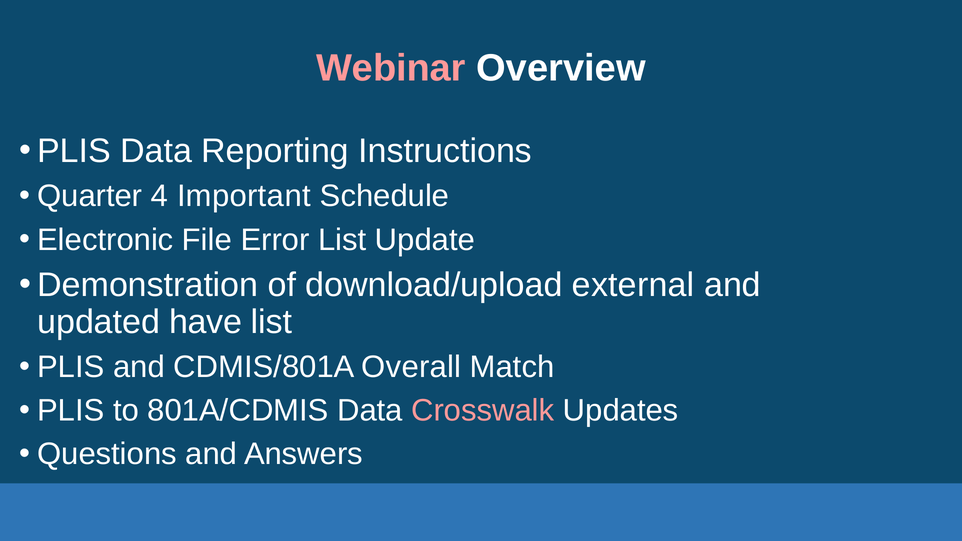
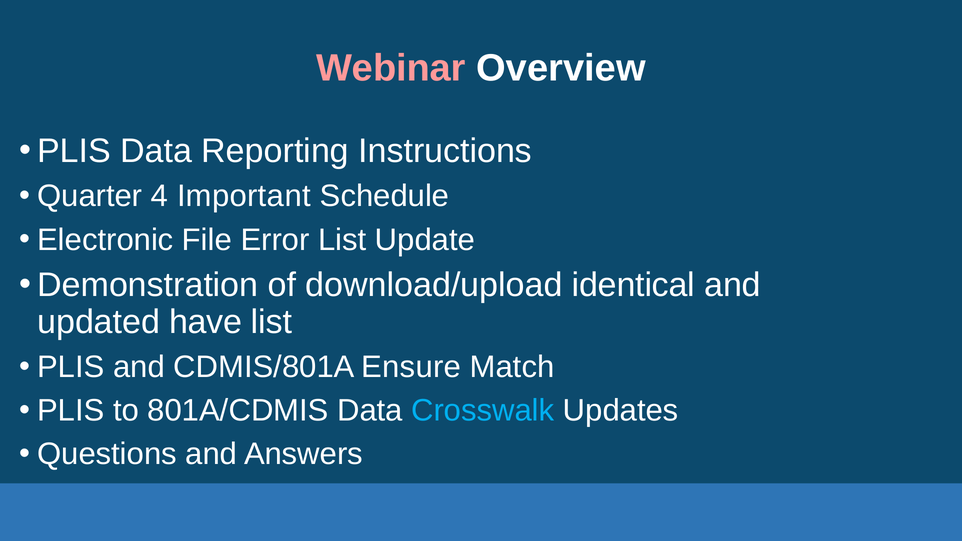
external: external -> identical
Overall: Overall -> Ensure
Crosswalk colour: pink -> light blue
